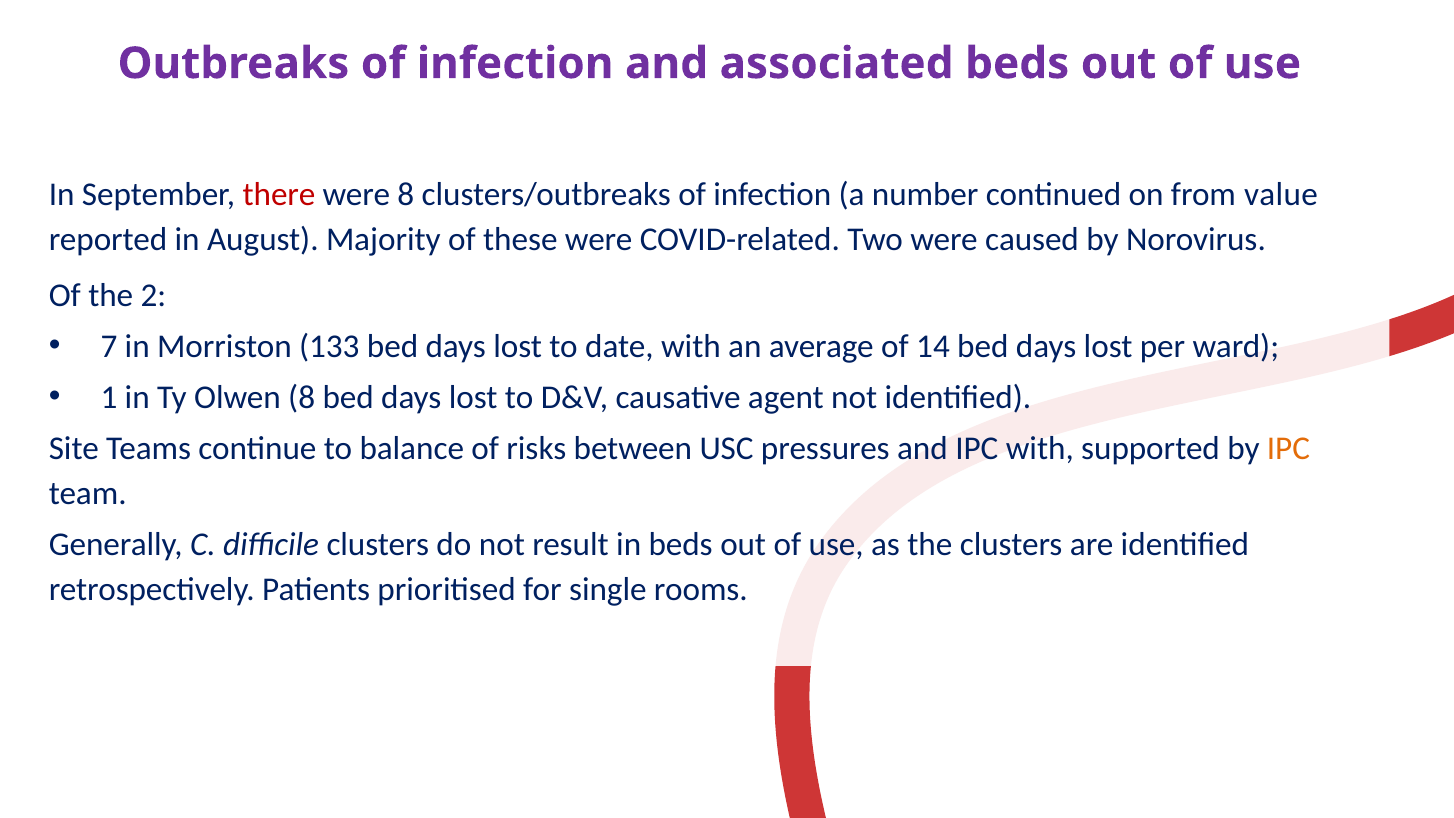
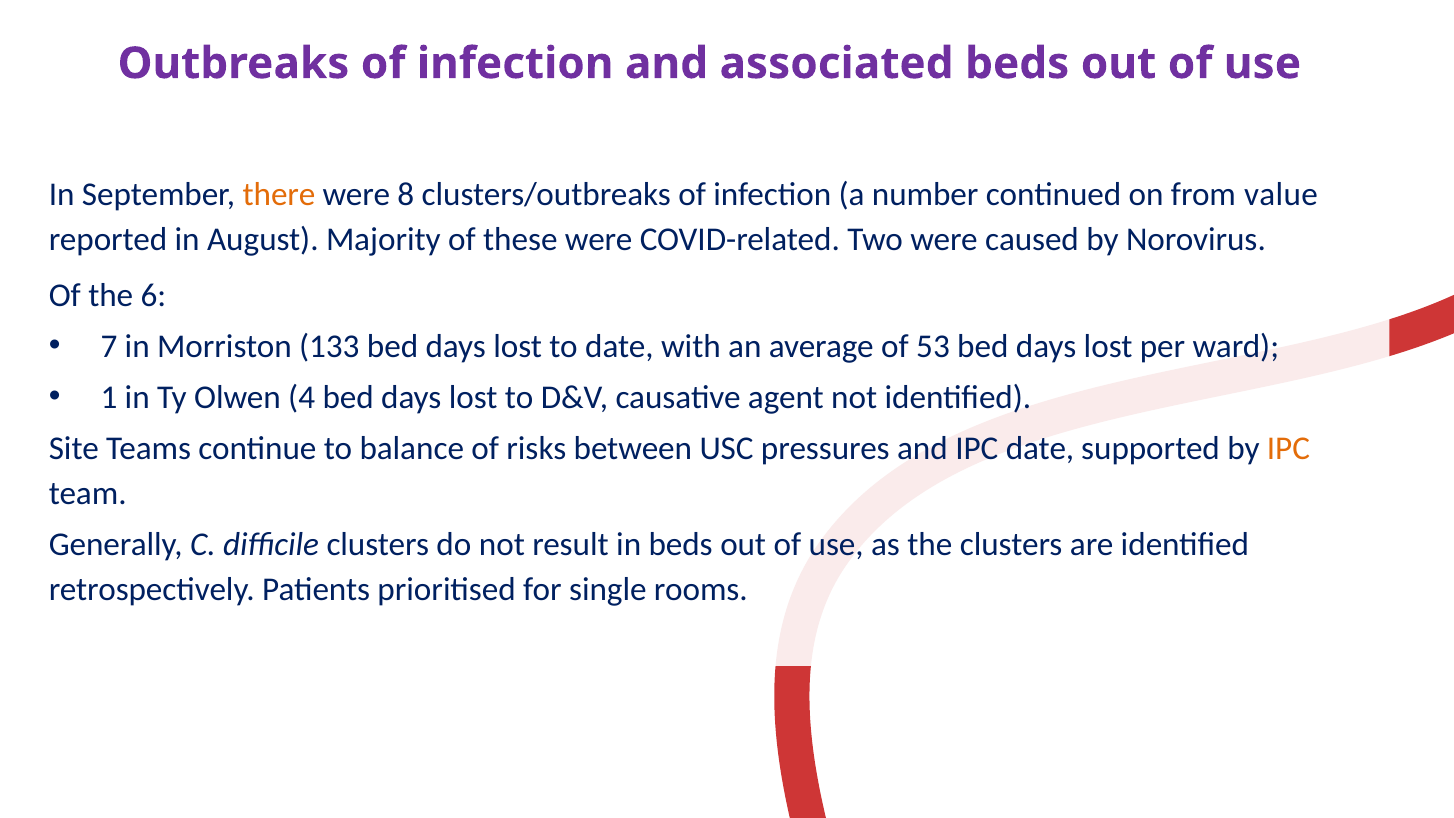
there colour: red -> orange
2: 2 -> 6
14: 14 -> 53
Olwen 8: 8 -> 4
IPC with: with -> date
